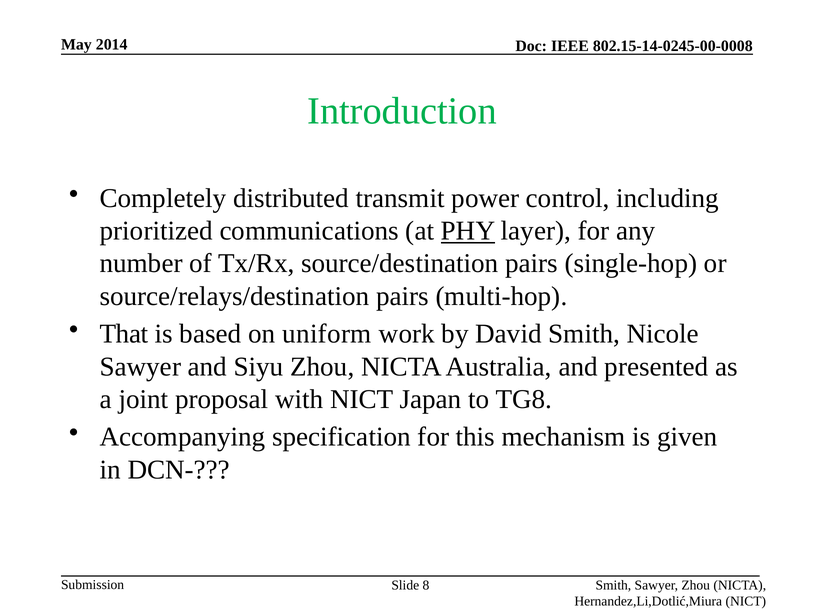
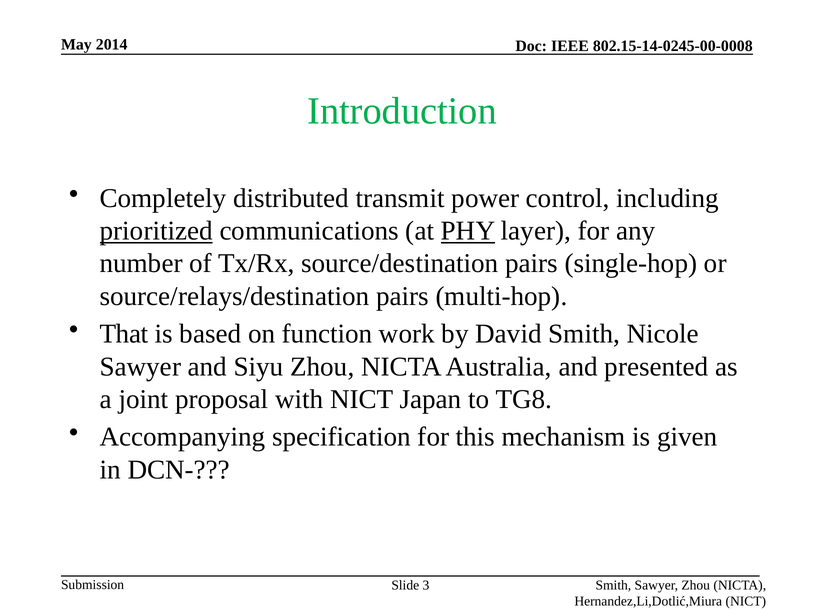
prioritized underline: none -> present
uniform: uniform -> function
8: 8 -> 3
